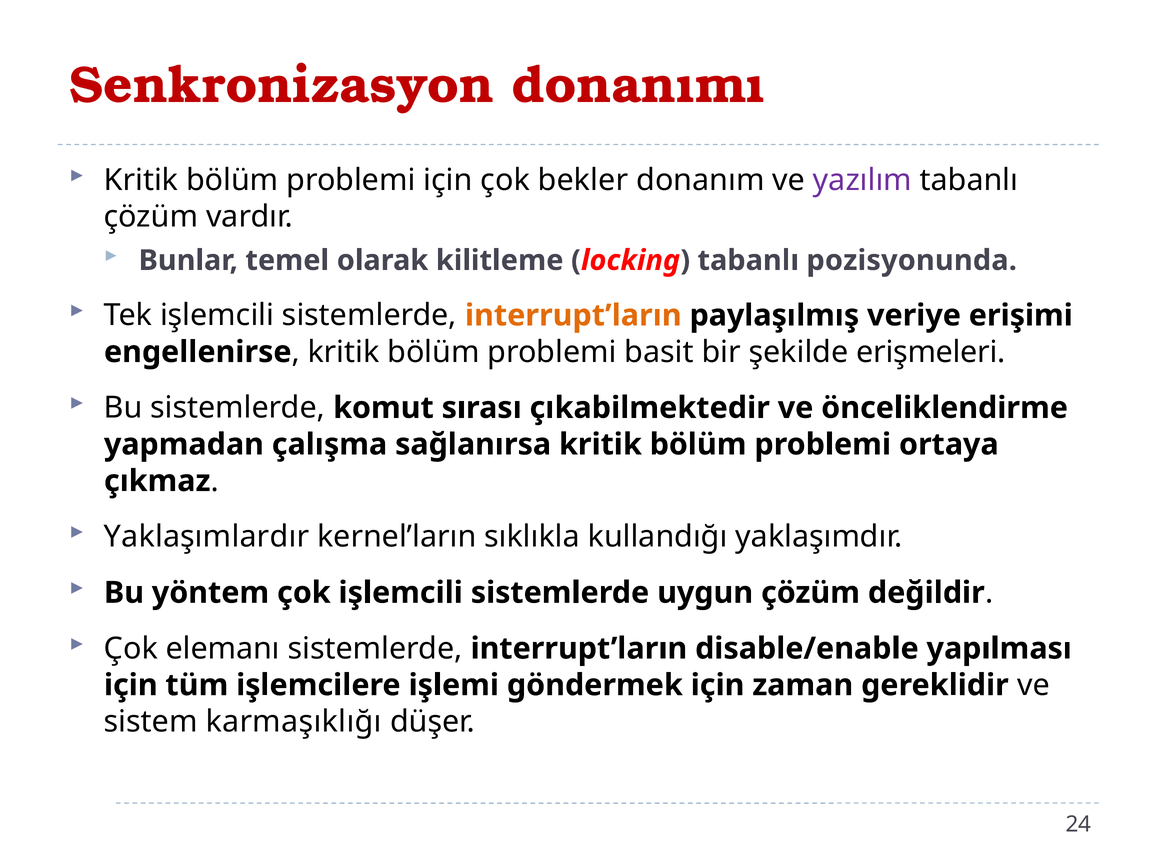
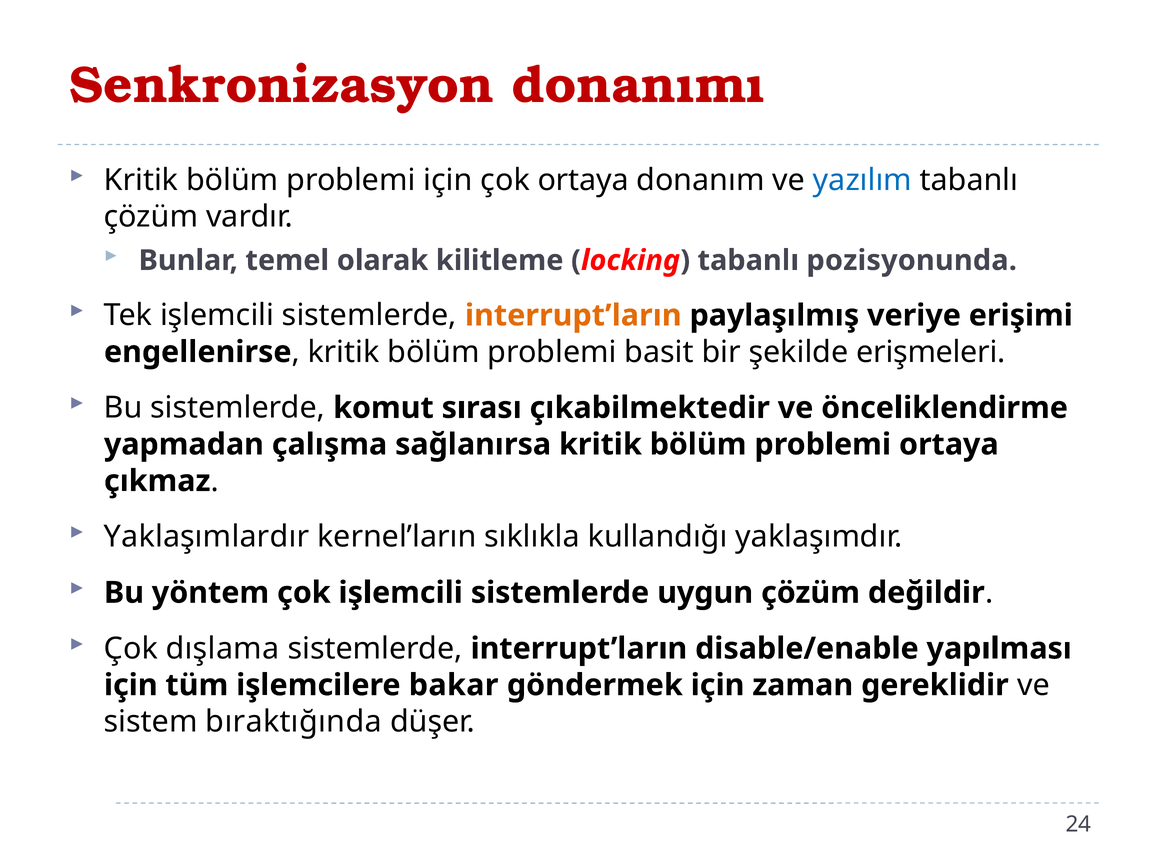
çok bekler: bekler -> ortaya
yazılım colour: purple -> blue
elemanı: elemanı -> dışlama
işlemi: işlemi -> bakar
karmaşıklığı: karmaşıklığı -> bıraktığında
